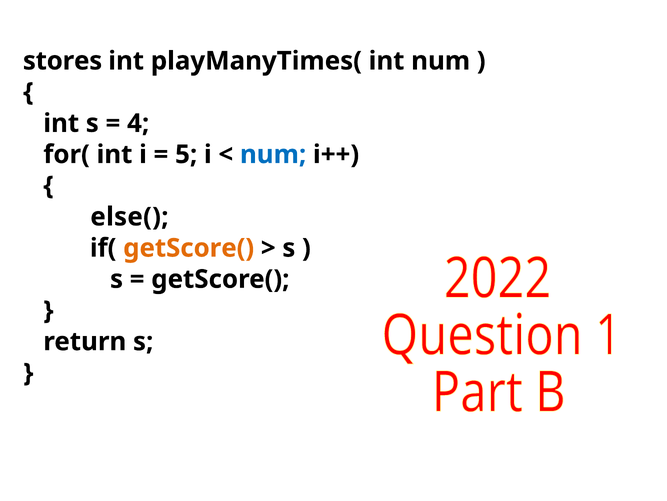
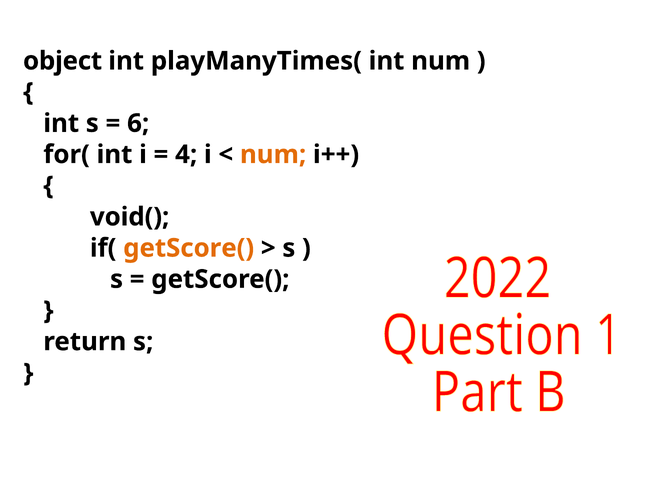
stores: stores -> object
4: 4 -> 6
5: 5 -> 4
num at (273, 154) colour: blue -> orange
else(: else( -> void(
